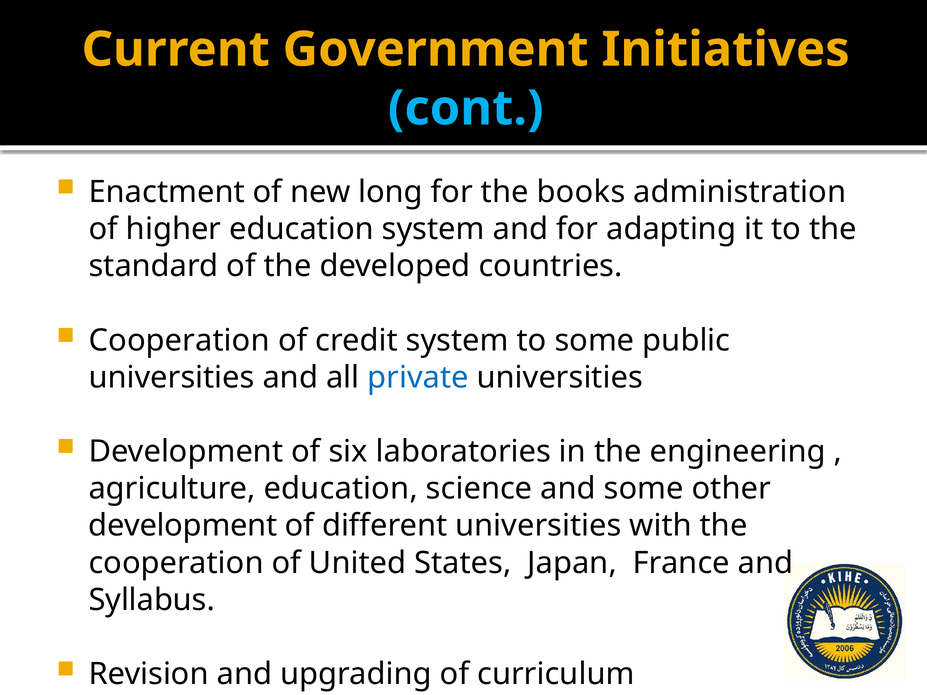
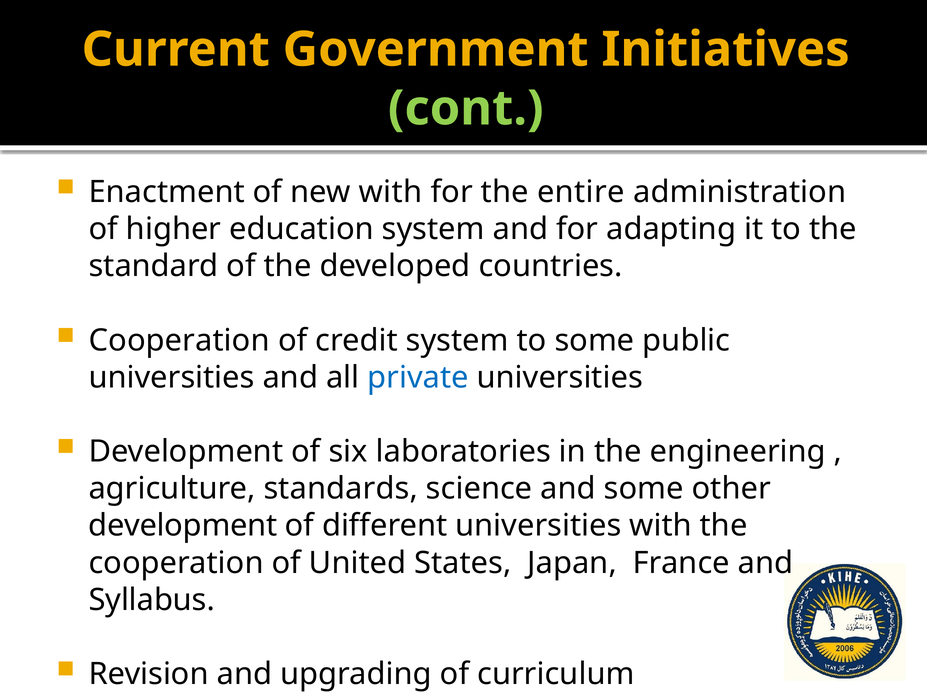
cont colour: light blue -> light green
new long: long -> with
books: books -> entire
agriculture education: education -> standards
